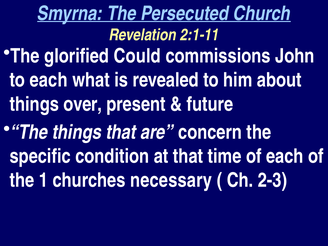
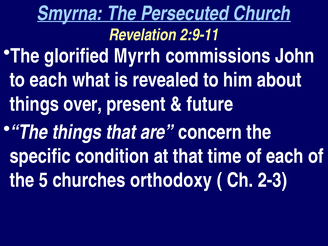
2:1-11: 2:1-11 -> 2:9-11
Could: Could -> Myrrh
1: 1 -> 5
necessary: necessary -> orthodoxy
